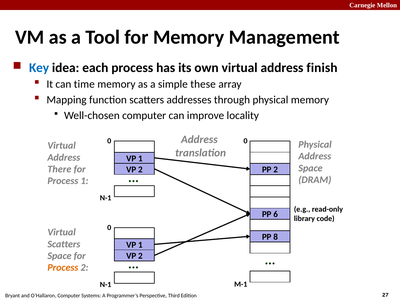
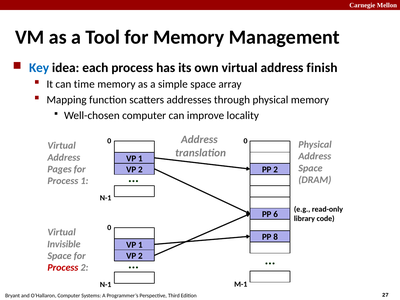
simple these: these -> space
There: There -> Pages
Scatters at (64, 244): Scatters -> Invisible
Process at (63, 268) colour: orange -> red
